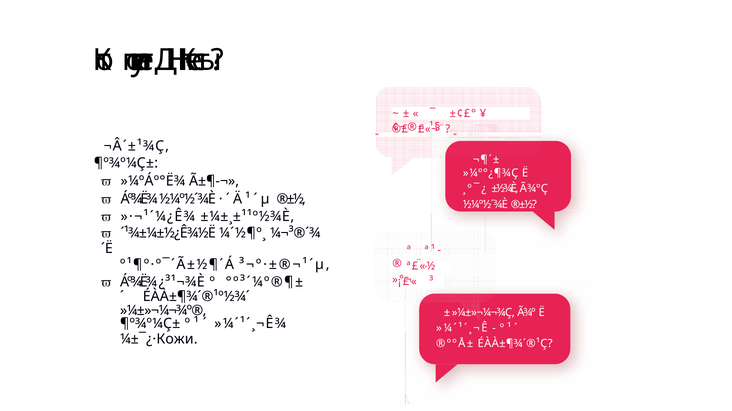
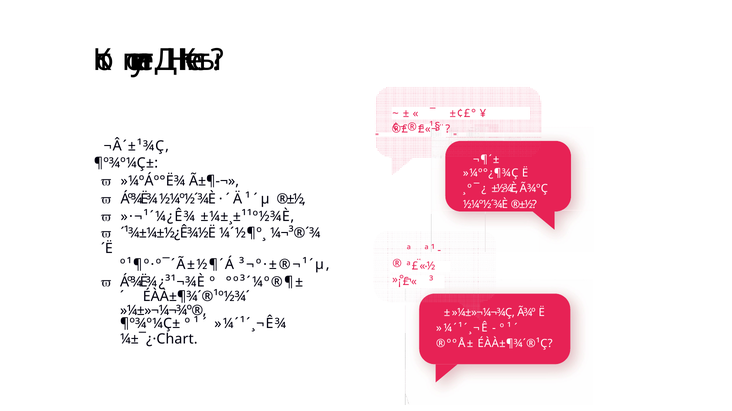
¼±¯¿·Кожи: ¼±¯¿·Кожи -> ¼±¯¿·Chart
